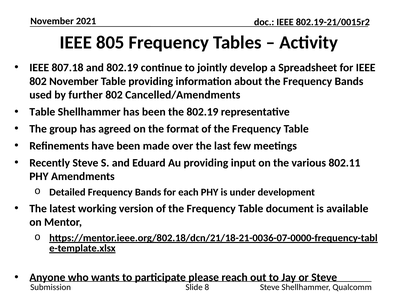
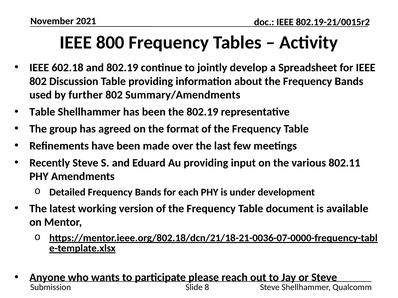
805: 805 -> 800
807.18: 807.18 -> 602.18
802 November: November -> Discussion
Cancelled/Amendments: Cancelled/Amendments -> Summary/Amendments
